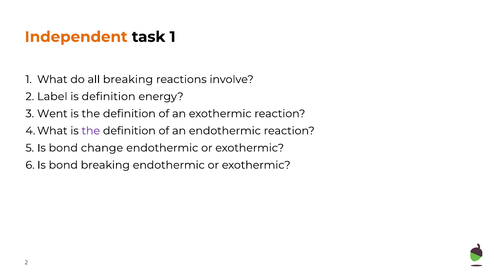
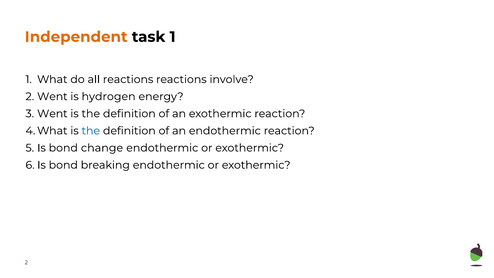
all breaking: breaking -> reactions
Label at (52, 96): Label -> Went
is definition: definition -> hydrogen
the at (91, 131) colour: purple -> blue
